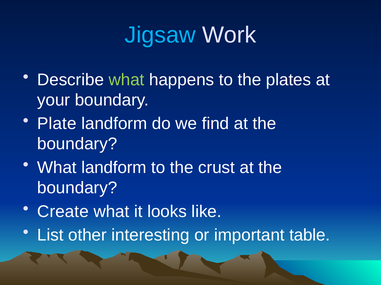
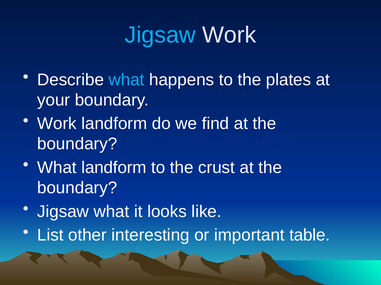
what at (127, 80) colour: light green -> light blue
Plate at (57, 124): Plate -> Work
Create at (63, 212): Create -> Jigsaw
